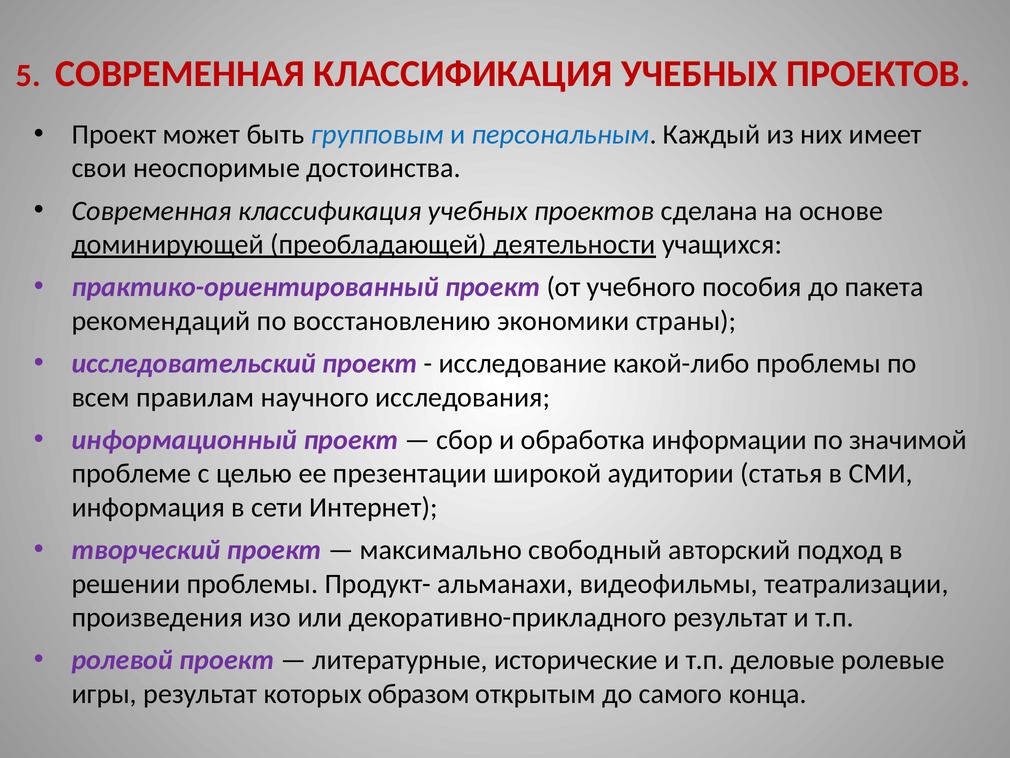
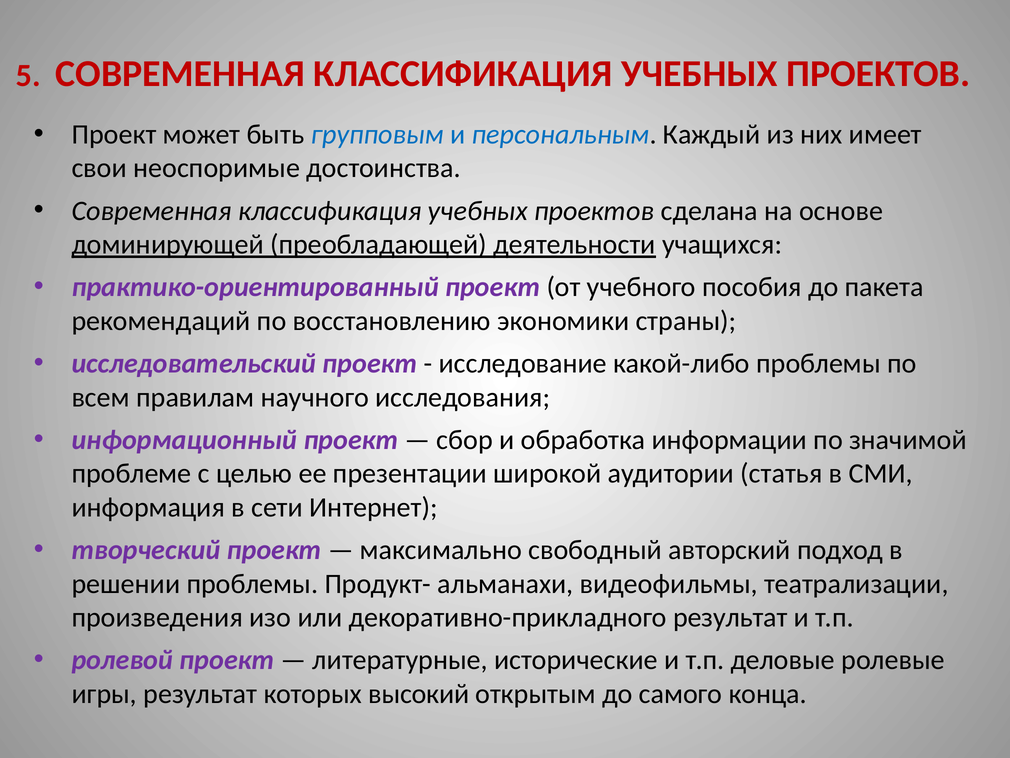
образом: образом -> высокий
